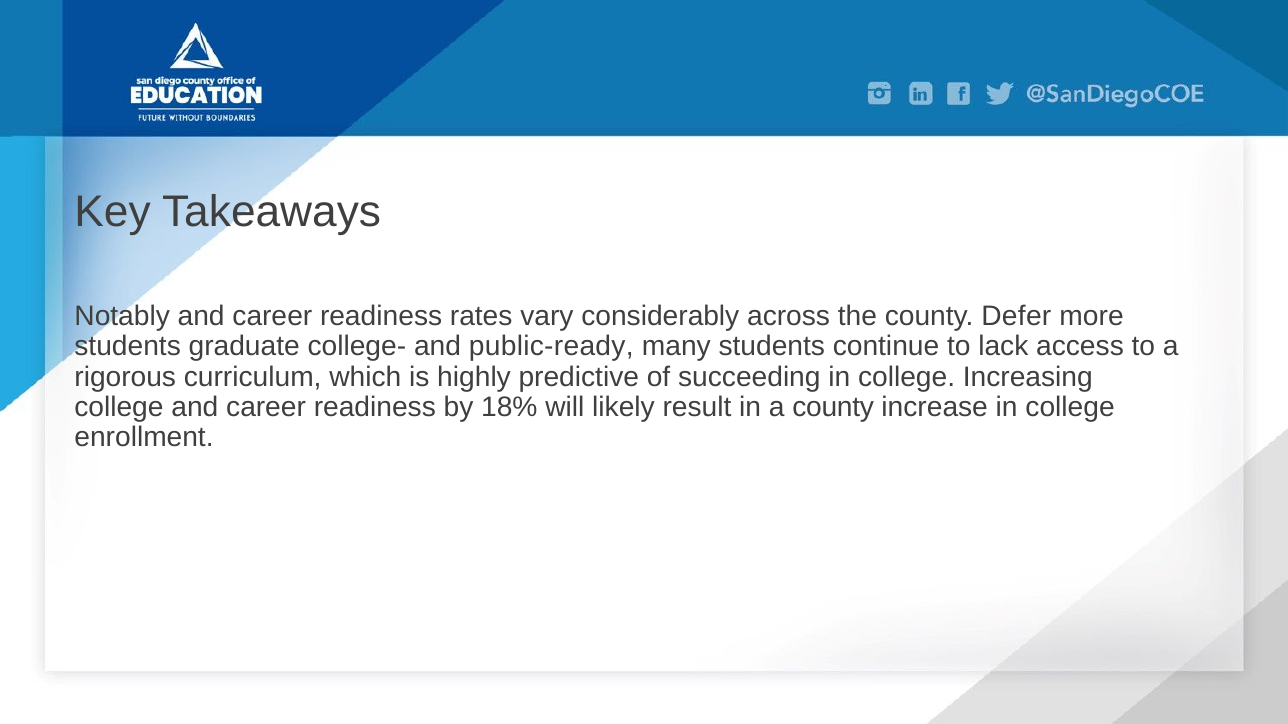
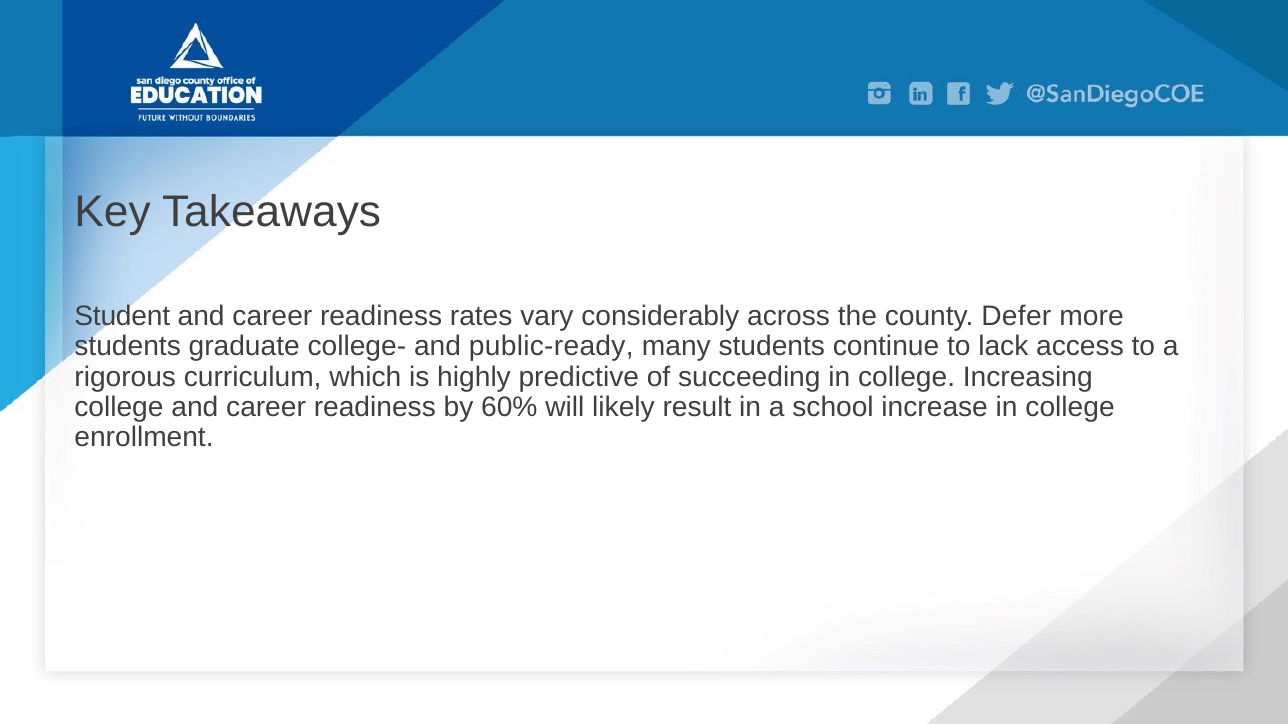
Notably: Notably -> Student
18%: 18% -> 60%
a county: county -> school
